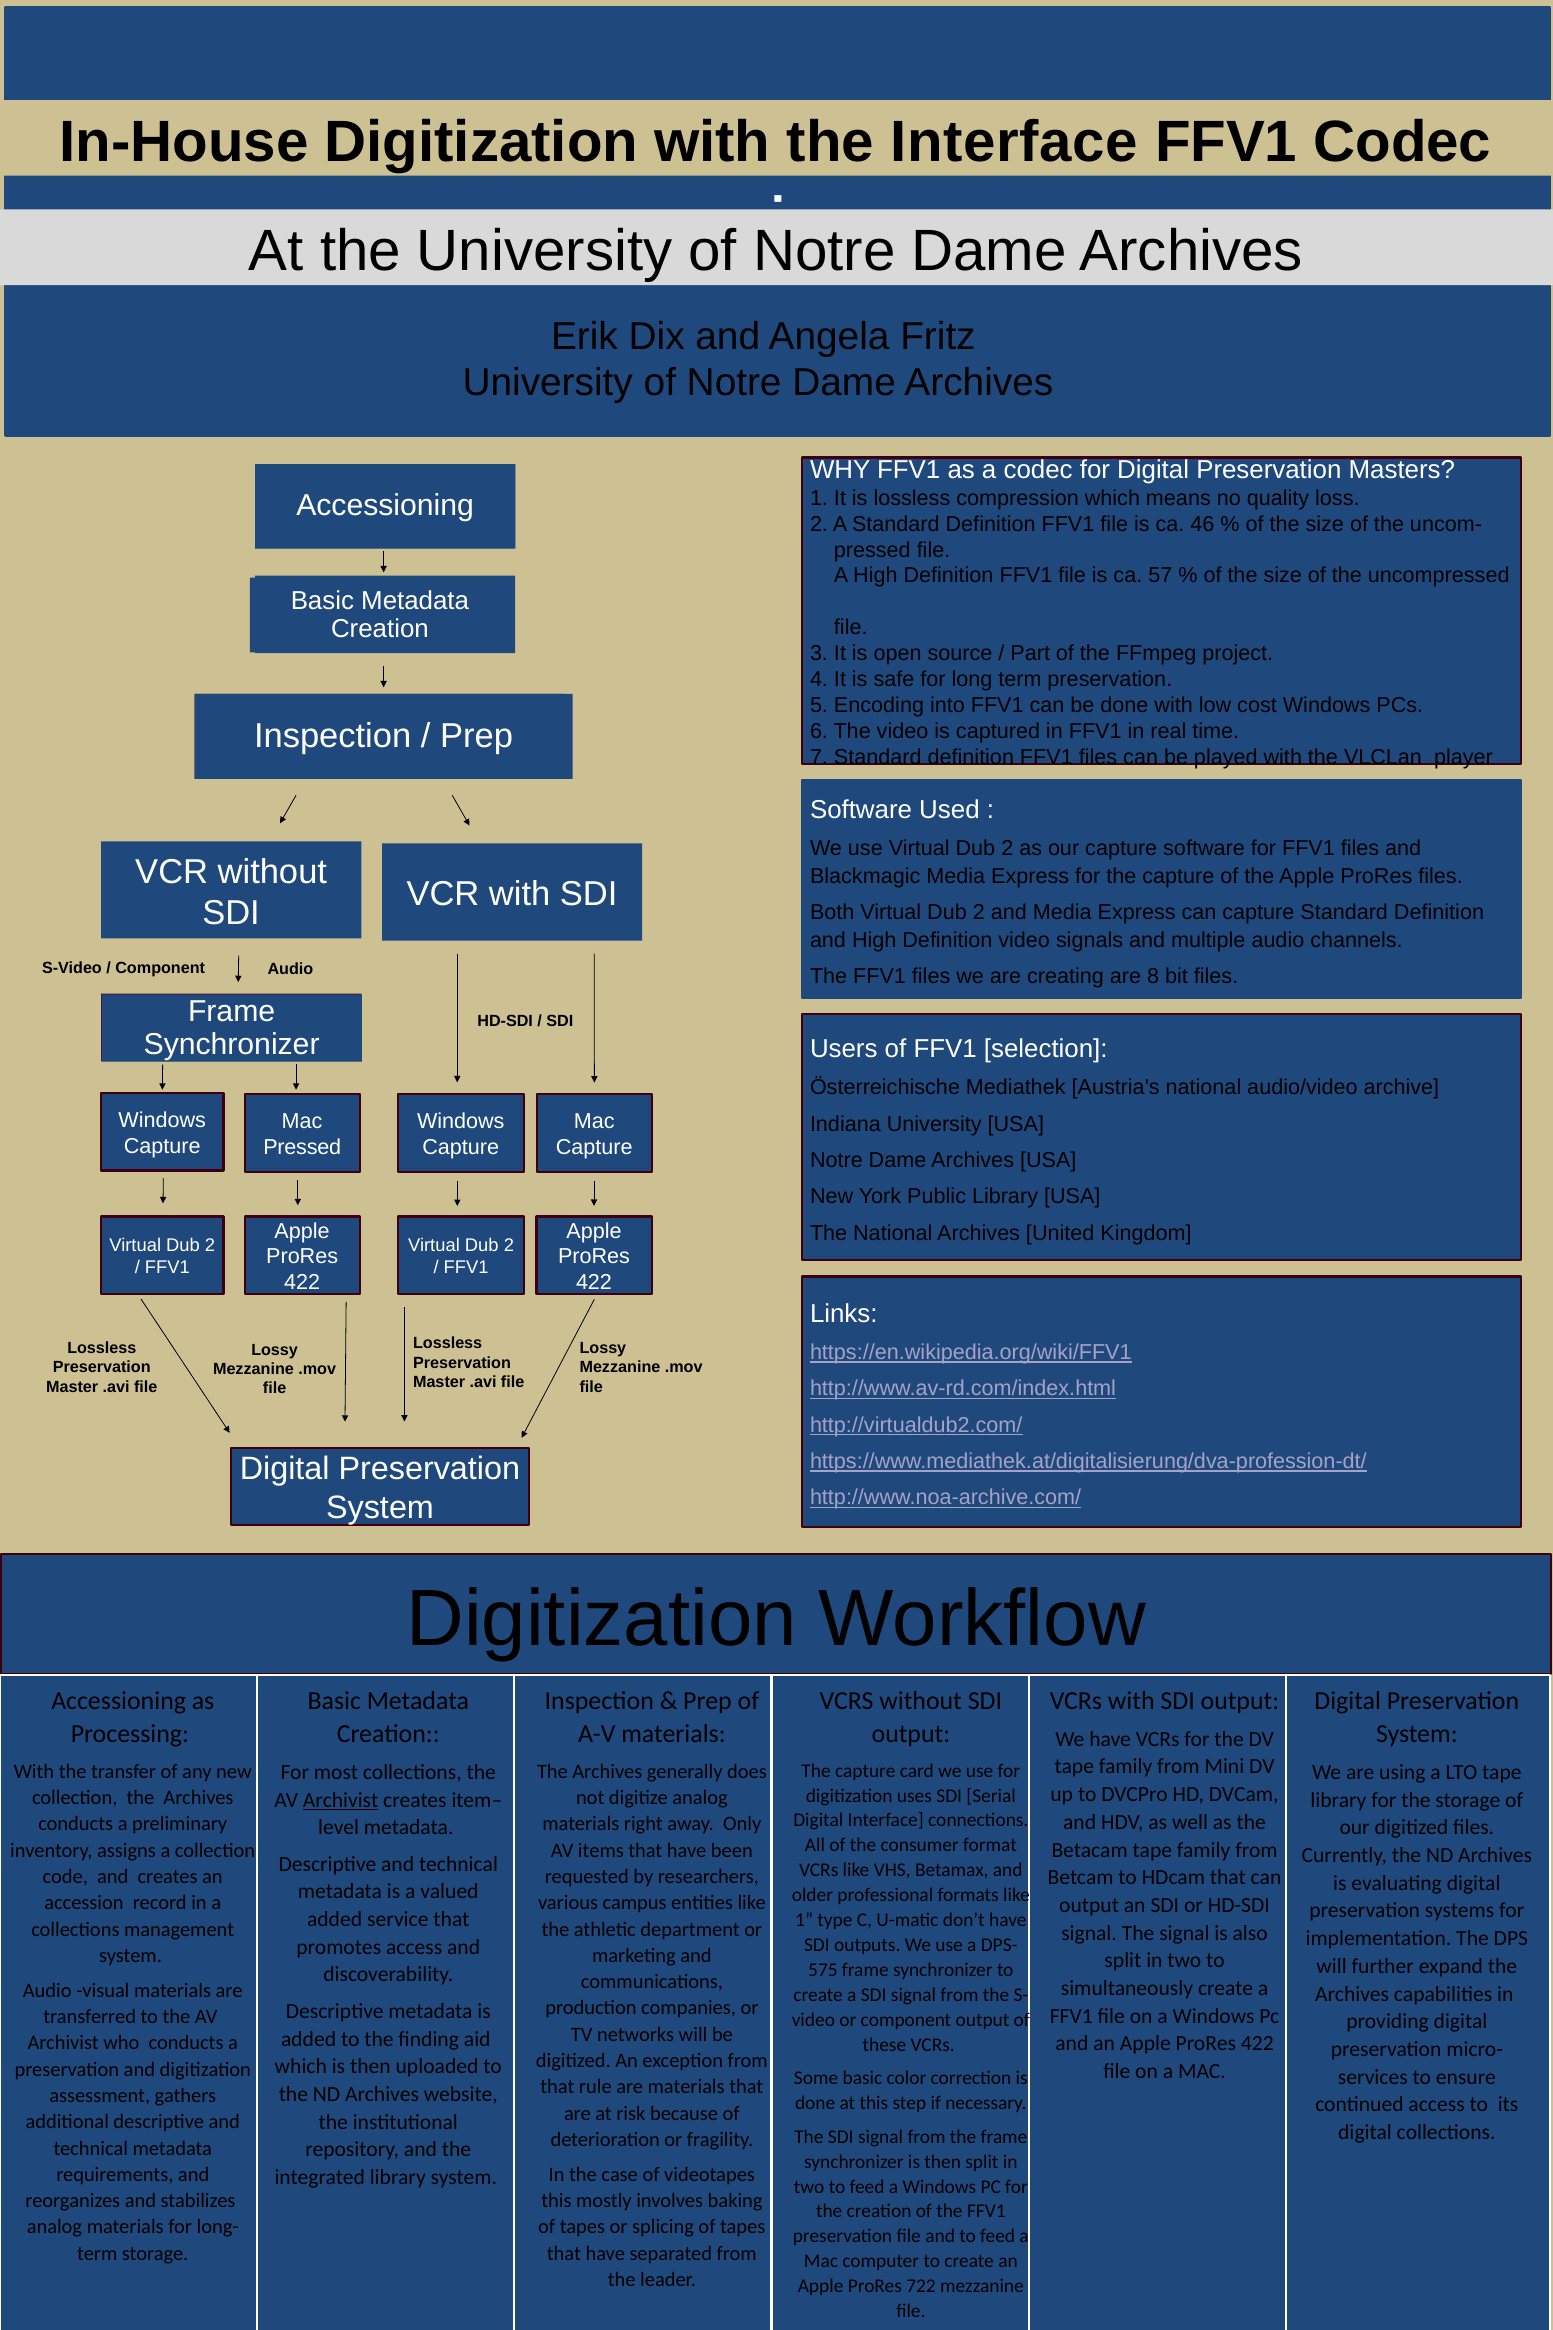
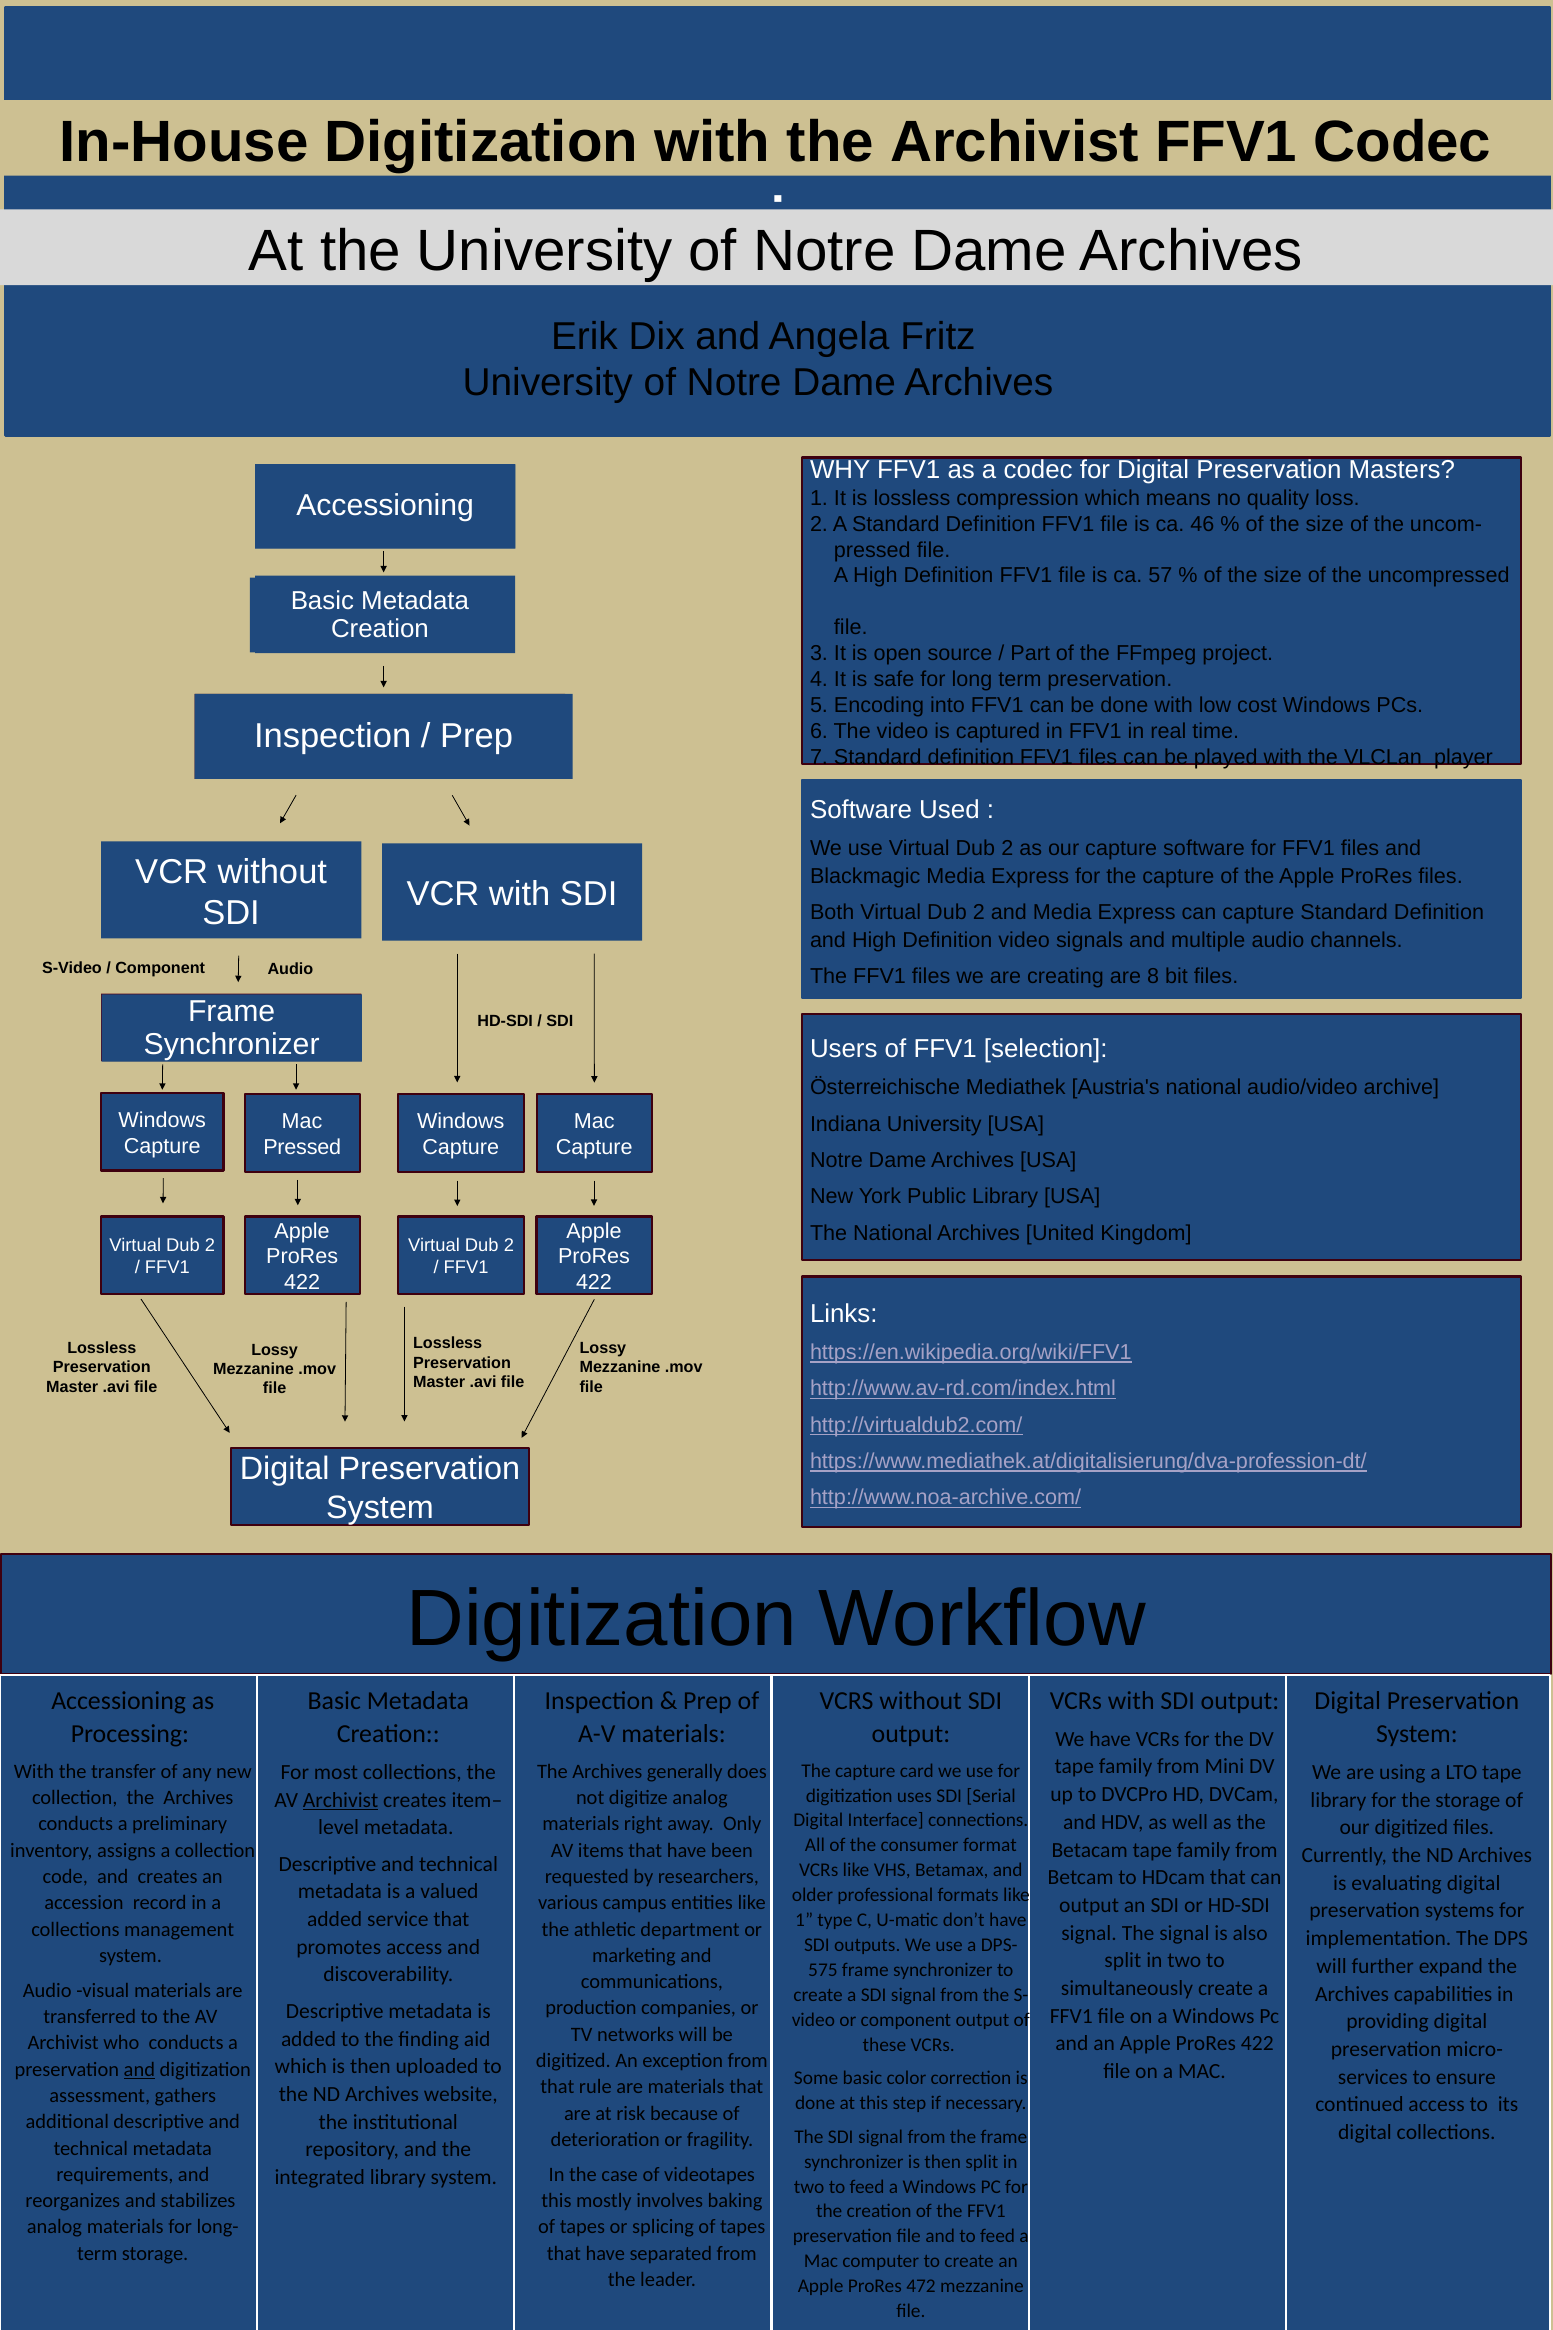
the Interface: Interface -> Archivist
and at (139, 2069) underline: none -> present
722: 722 -> 472
